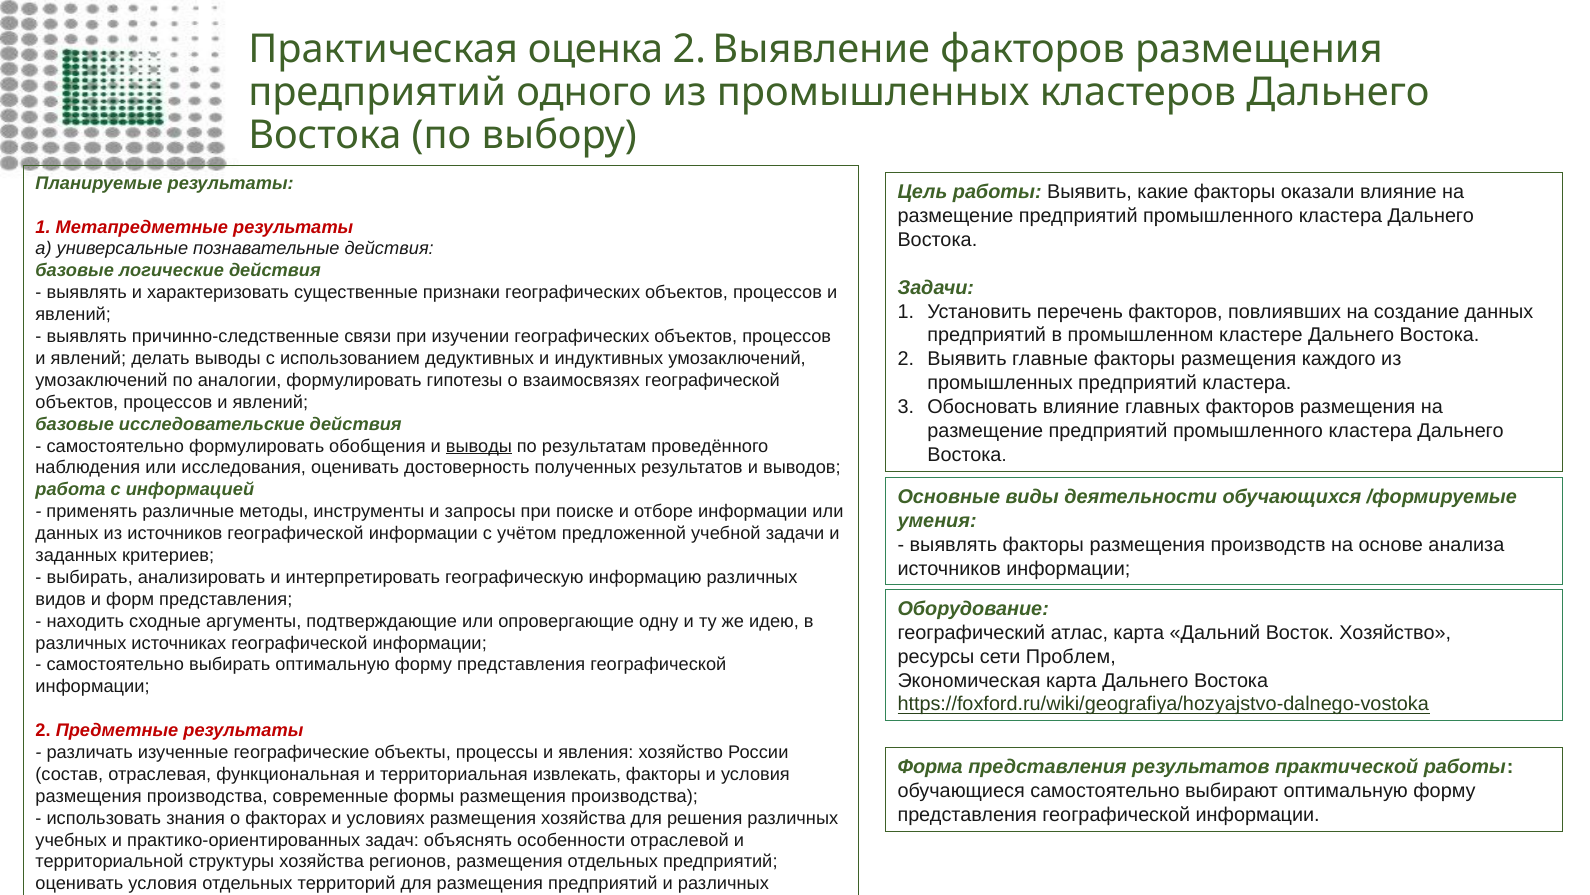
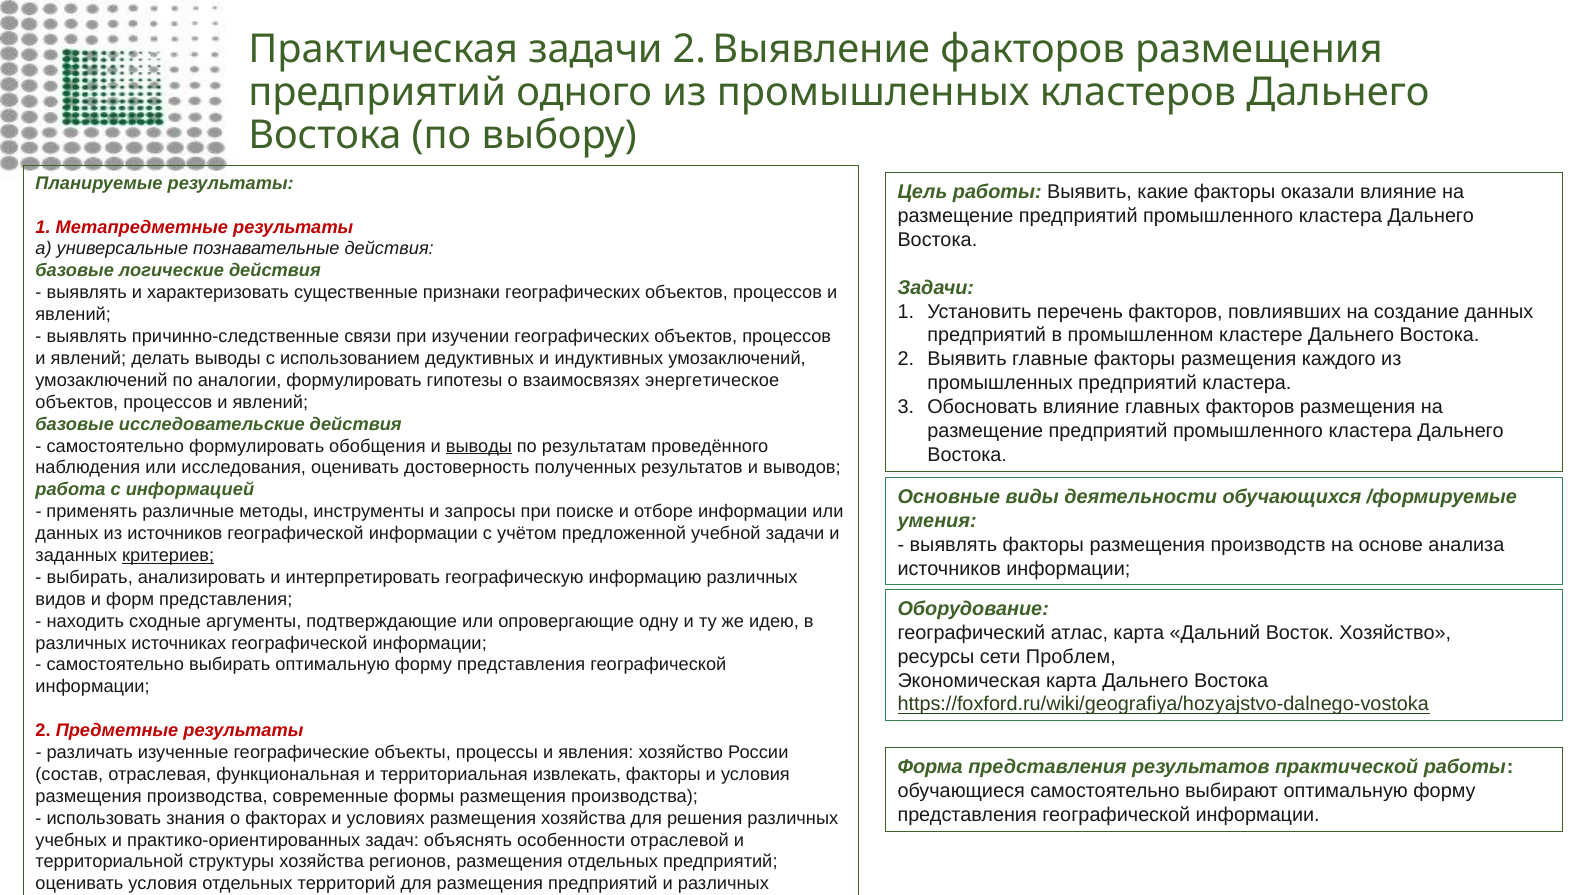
Практическая оценка: оценка -> задачи
взаимосвязях географической: географической -> энергетическое
критериев underline: none -> present
